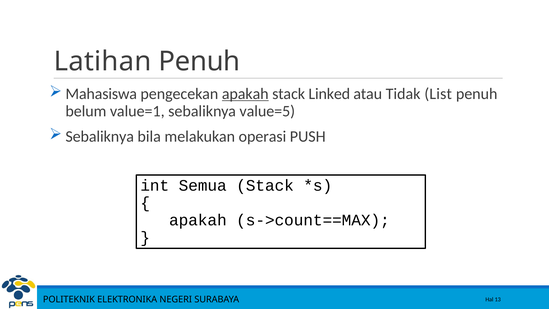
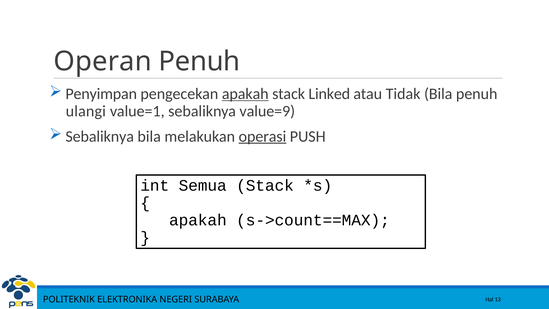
Latihan: Latihan -> Operan
Mahasiswa: Mahasiswa -> Penyimpan
Tidak List: List -> Bila
belum: belum -> ulangi
value=5: value=5 -> value=9
operasi underline: none -> present
